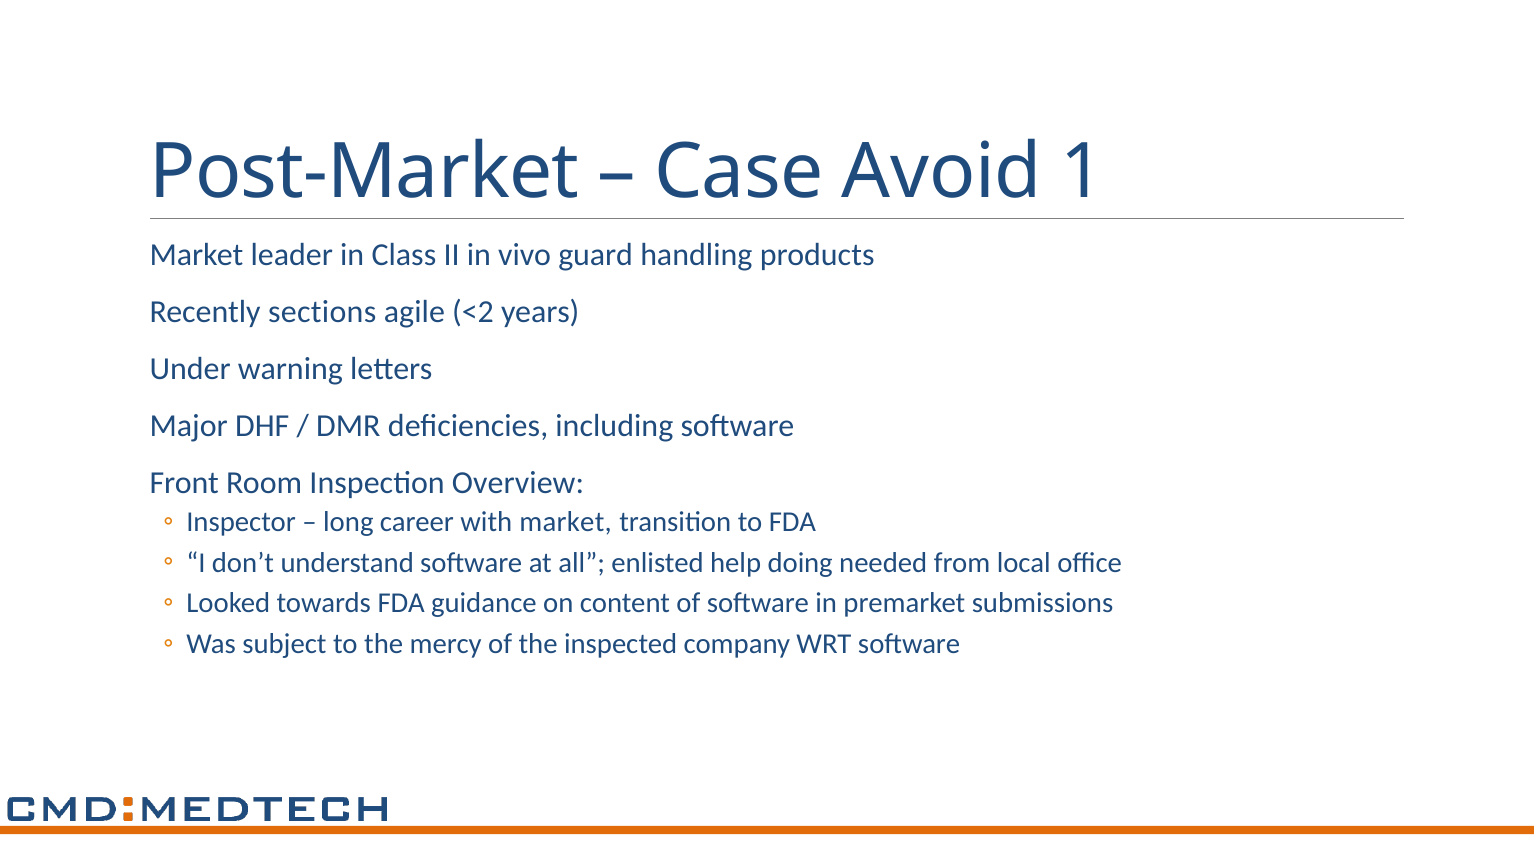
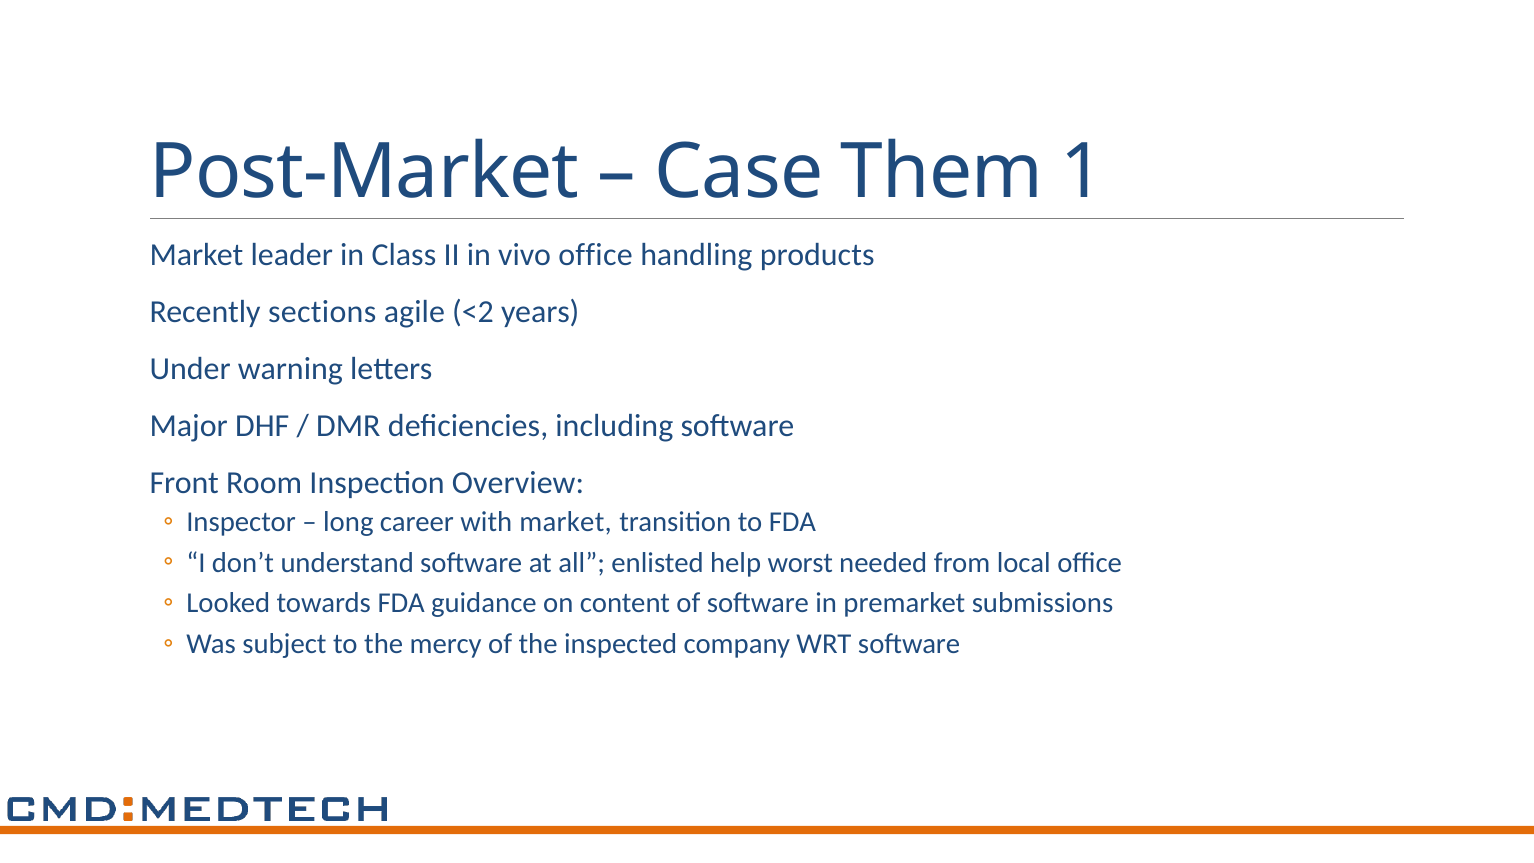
Avoid: Avoid -> Them
vivo guard: guard -> office
doing: doing -> worst
